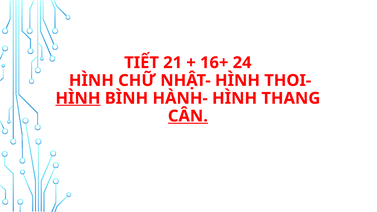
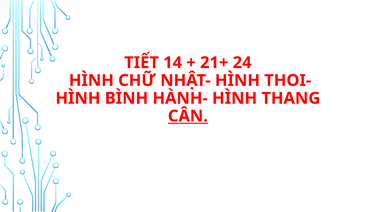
21: 21 -> 14
16+: 16+ -> 21+
HÌNH at (78, 98) underline: present -> none
